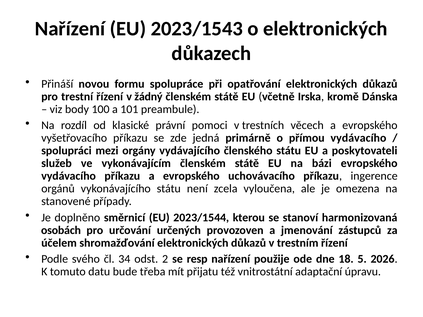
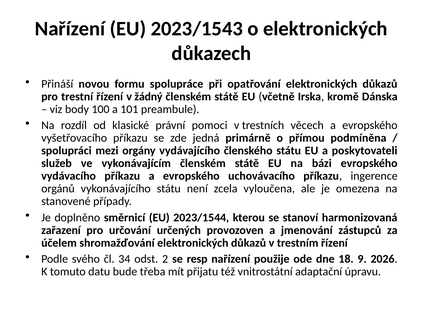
přímou vydávacího: vydávacího -> podmíněna
osobách: osobách -> zařazení
5: 5 -> 9
